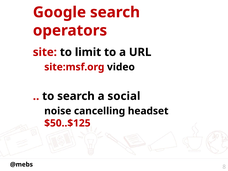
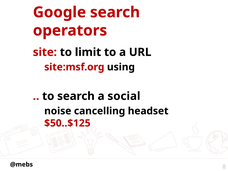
video: video -> using
